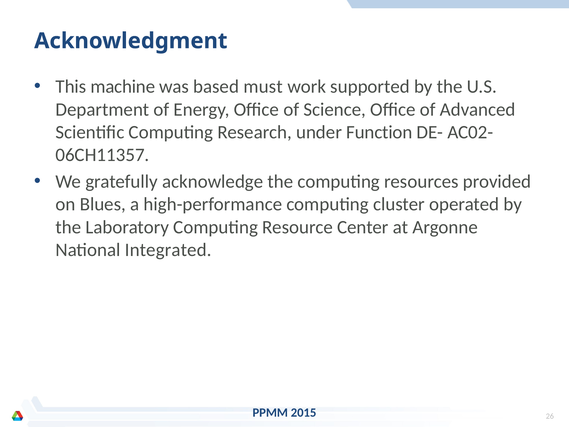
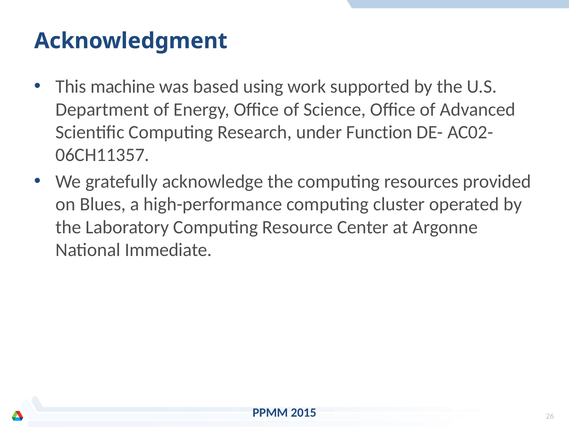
must: must -> using
Integrated: Integrated -> Immediate
